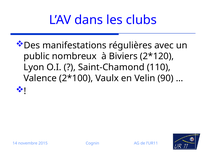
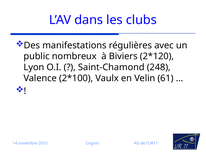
110: 110 -> 248
90: 90 -> 61
